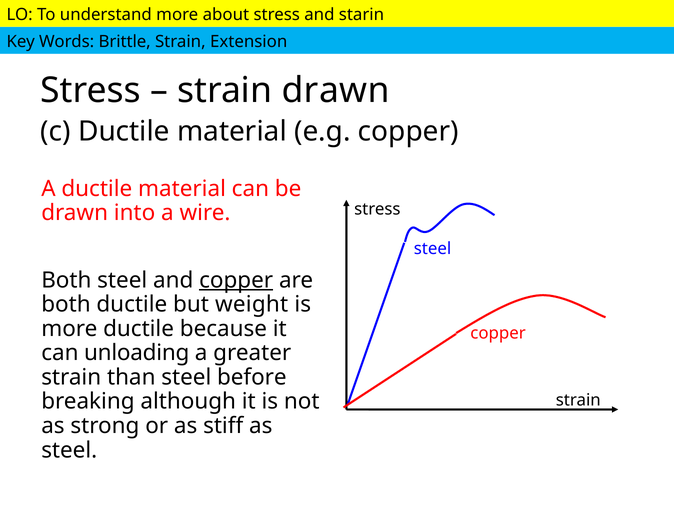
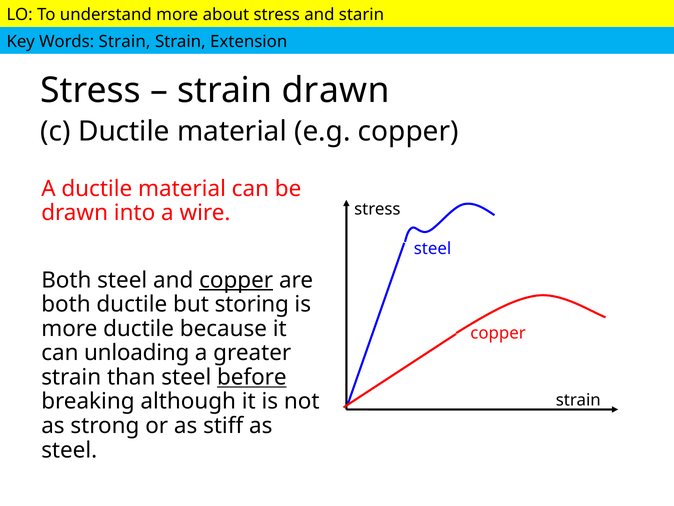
Brittle at (125, 41): Brittle -> Strain
weight: weight -> storing
before underline: none -> present
